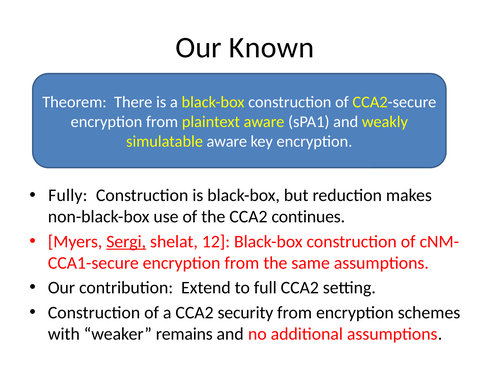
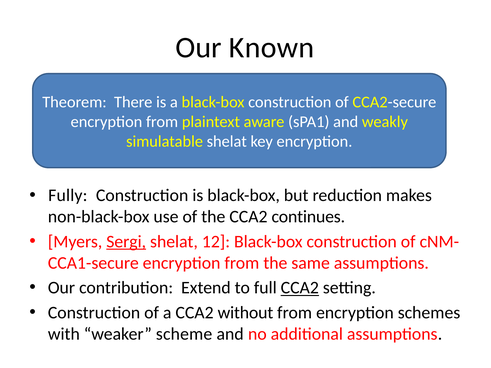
simulatable aware: aware -> shelat
CCA2 at (300, 288) underline: none -> present
security: security -> without
remains: remains -> scheme
